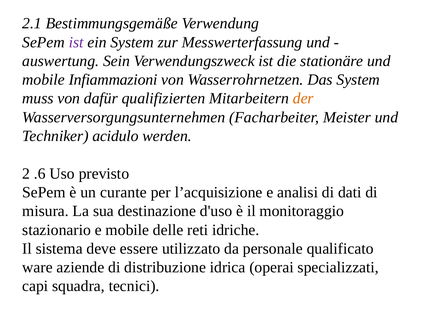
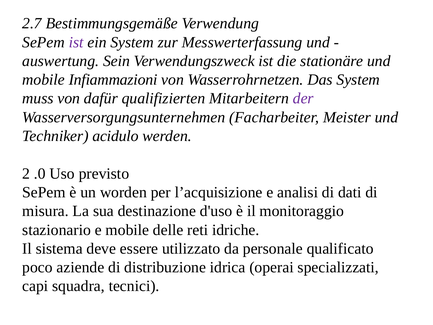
2.1: 2.1 -> 2.7
der colour: orange -> purple
.6: .6 -> .0
curante: curante -> worden
ware: ware -> poco
